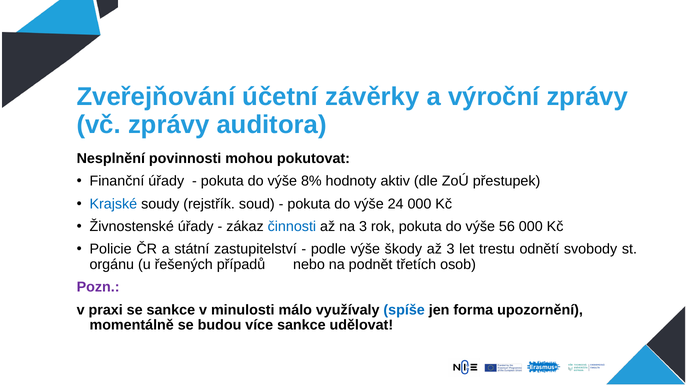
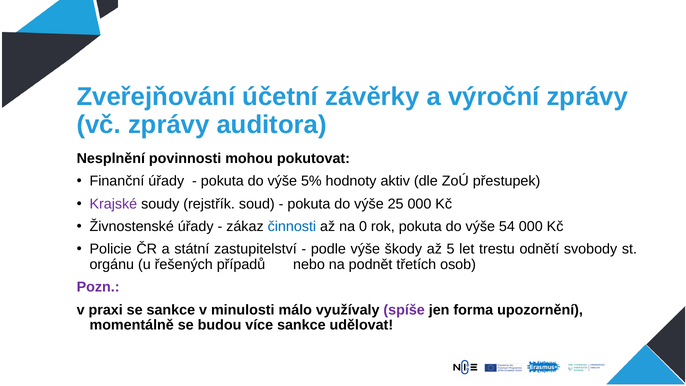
8%: 8% -> 5%
Krajské colour: blue -> purple
24: 24 -> 25
na 3: 3 -> 0
56: 56 -> 54
až 3: 3 -> 5
spíše colour: blue -> purple
